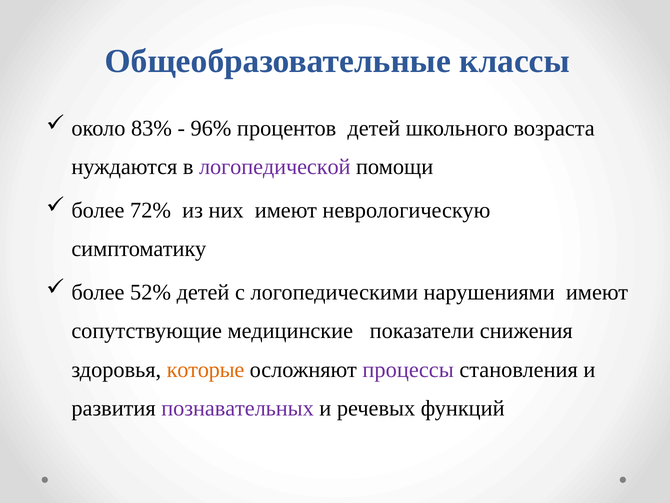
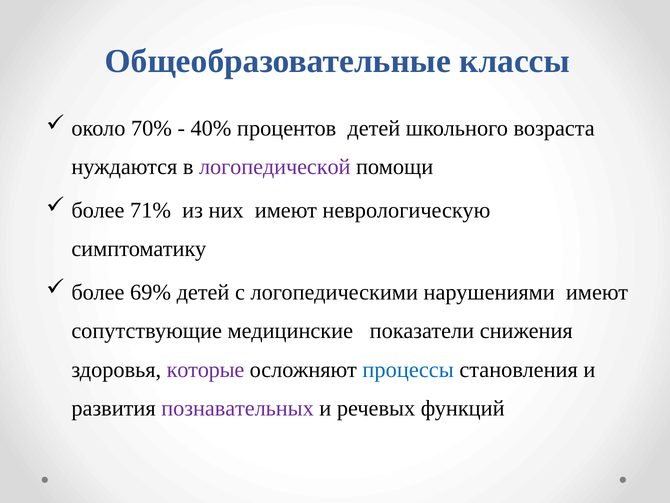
83%: 83% -> 70%
96%: 96% -> 40%
72%: 72% -> 71%
52%: 52% -> 69%
которые colour: orange -> purple
процессы colour: purple -> blue
